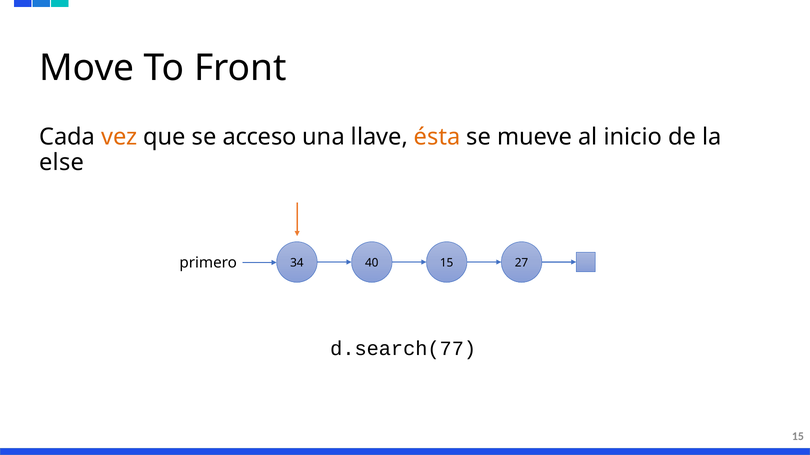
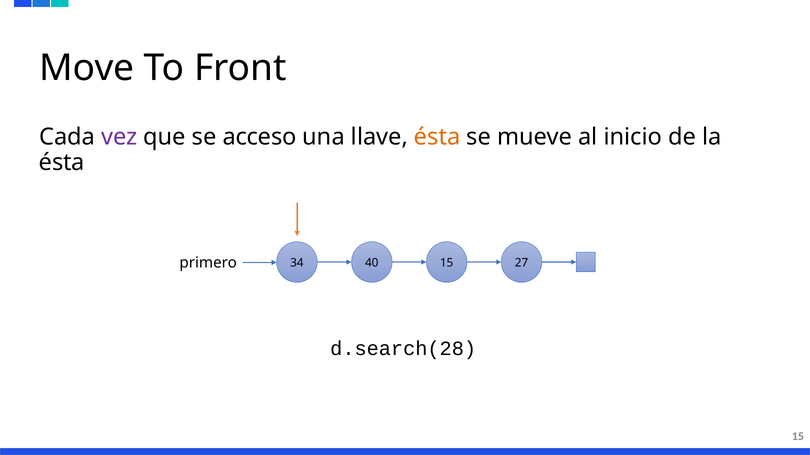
vez colour: orange -> purple
else at (62, 162): else -> ésta
d.search(77: d.search(77 -> d.search(28
